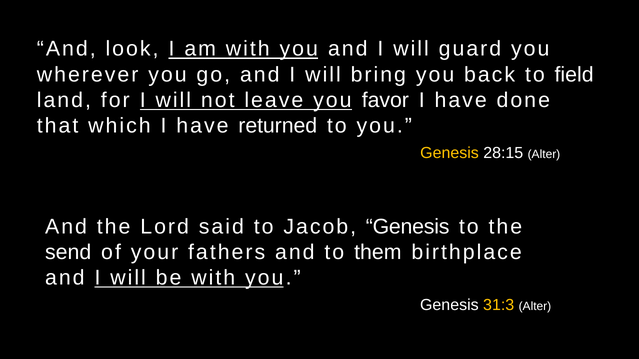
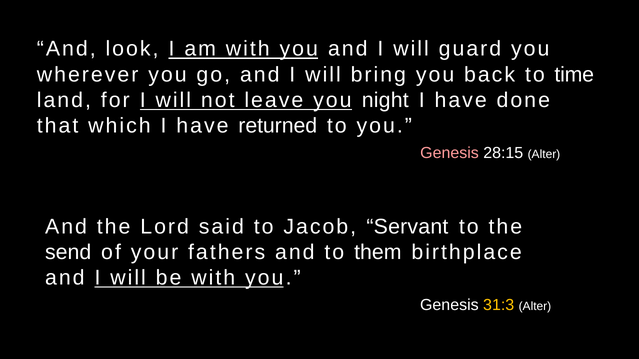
field: field -> time
favor: favor -> night
Genesis at (450, 153) colour: yellow -> pink
Jacob Genesis: Genesis -> Servant
